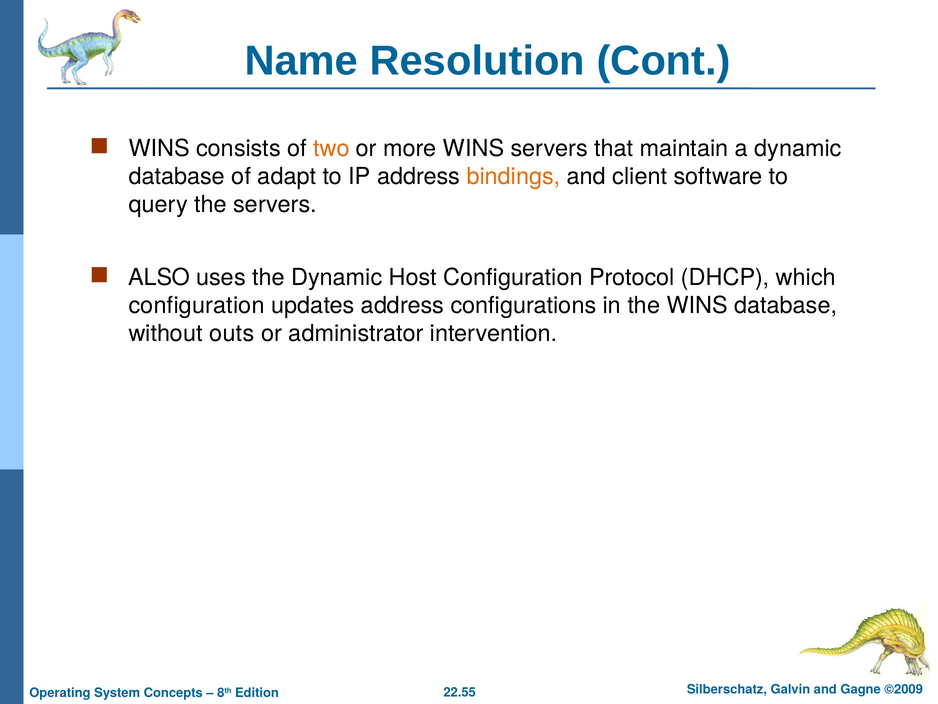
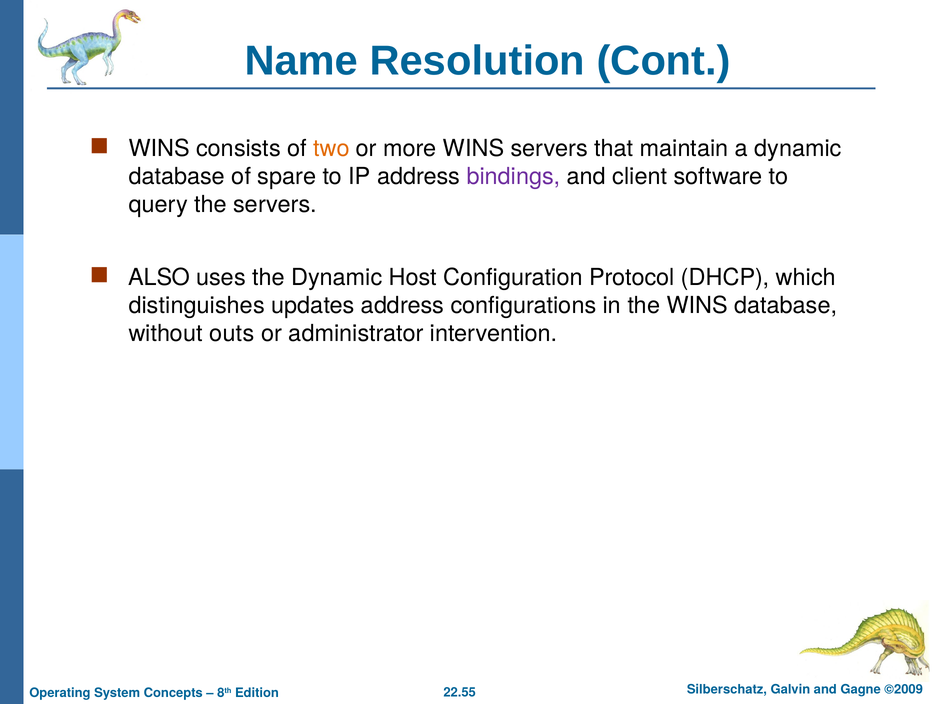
adapt: adapt -> spare
bindings colour: orange -> purple
configuration at (197, 305): configuration -> distinguishes
